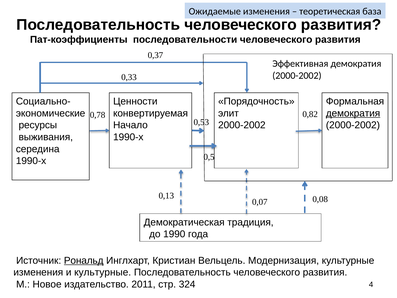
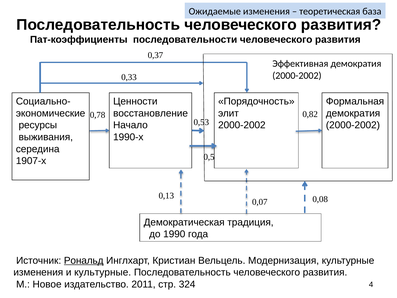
конвертируемая: конвертируемая -> восстановление
демократия at (353, 113) underline: present -> none
1990-х at (31, 161): 1990-х -> 1907-х
